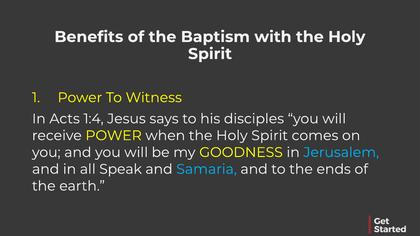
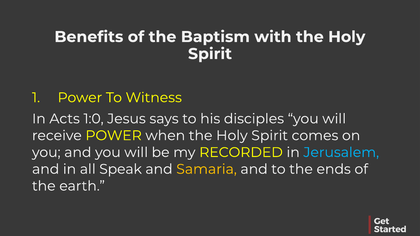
1:4: 1:4 -> 1:0
GOODNESS: GOODNESS -> RECORDED
Samaria colour: light blue -> yellow
